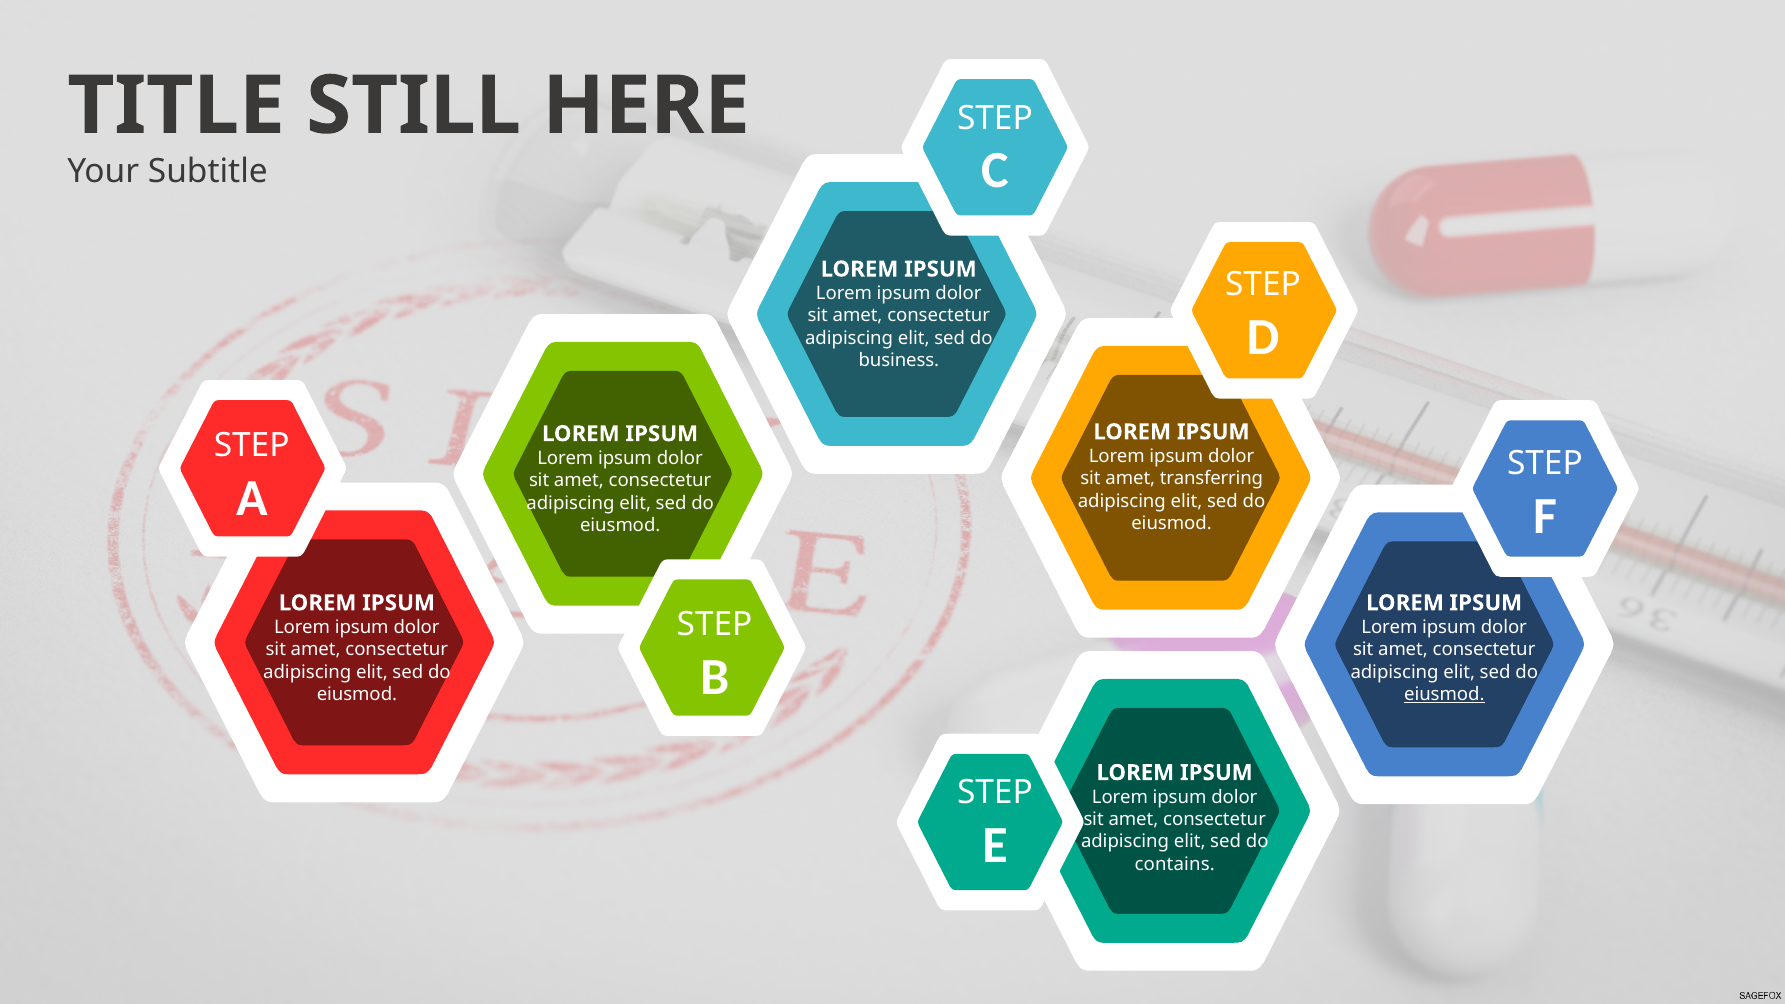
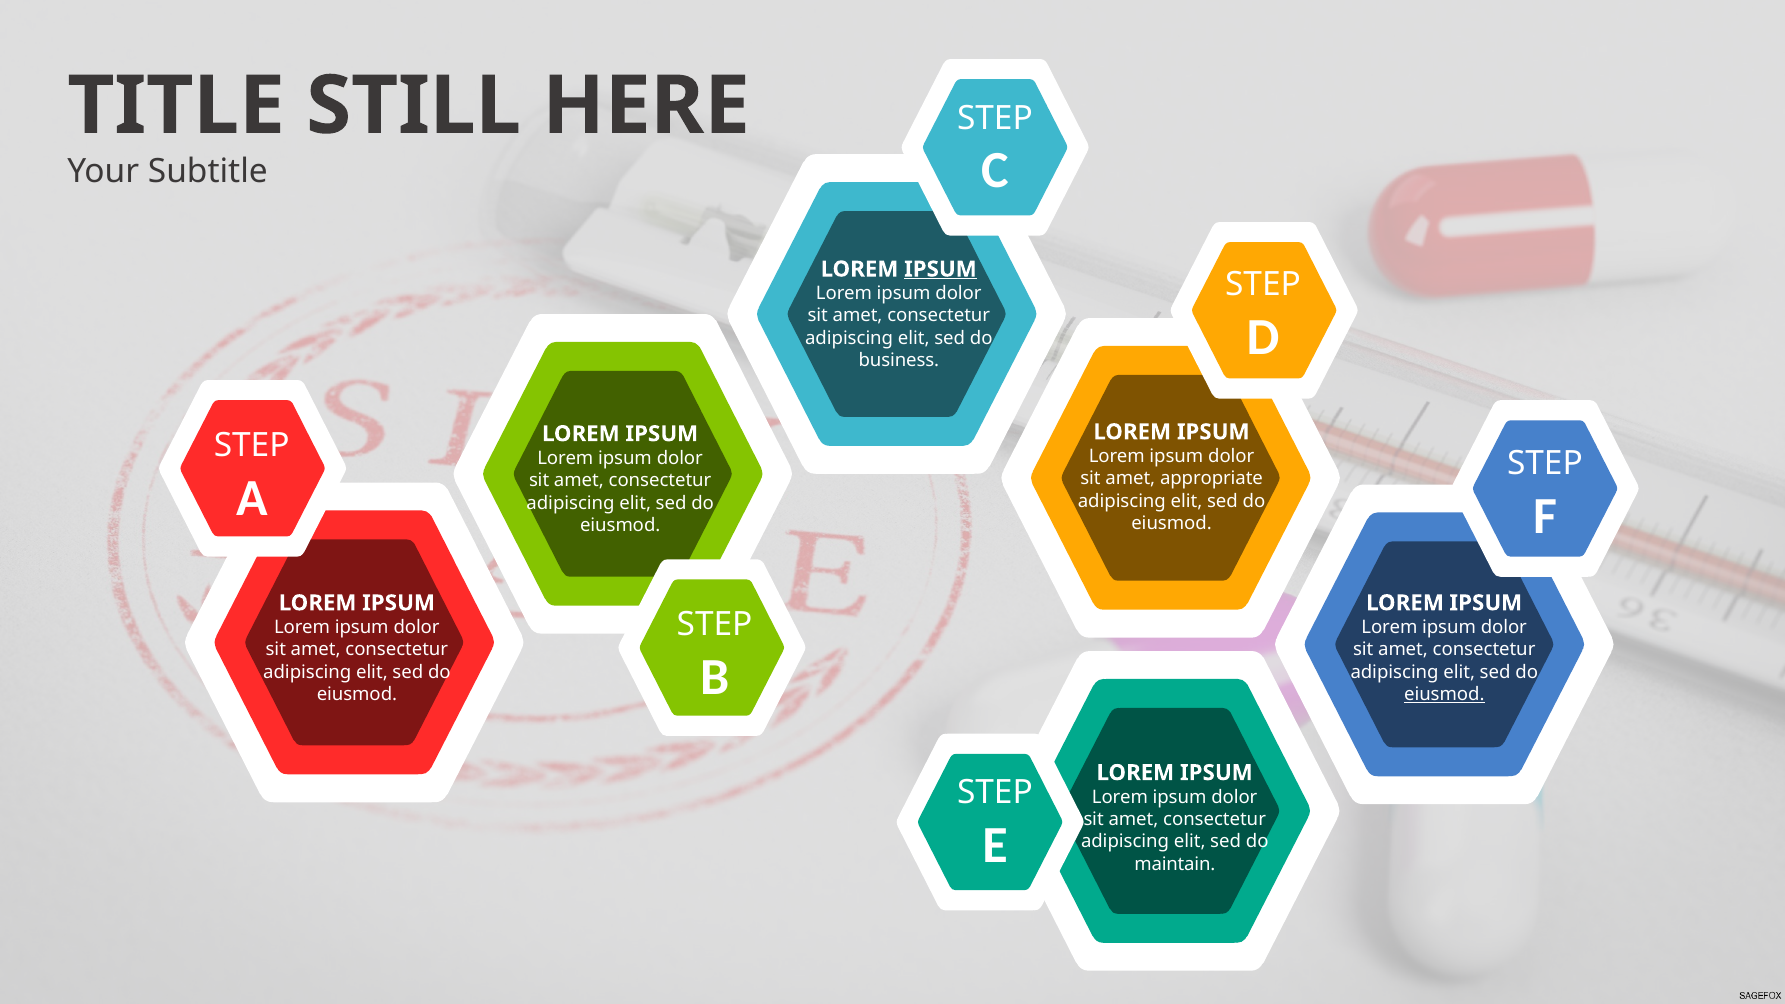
IPSUM at (940, 269) underline: none -> present
transferring: transferring -> appropriate
contains: contains -> maintain
